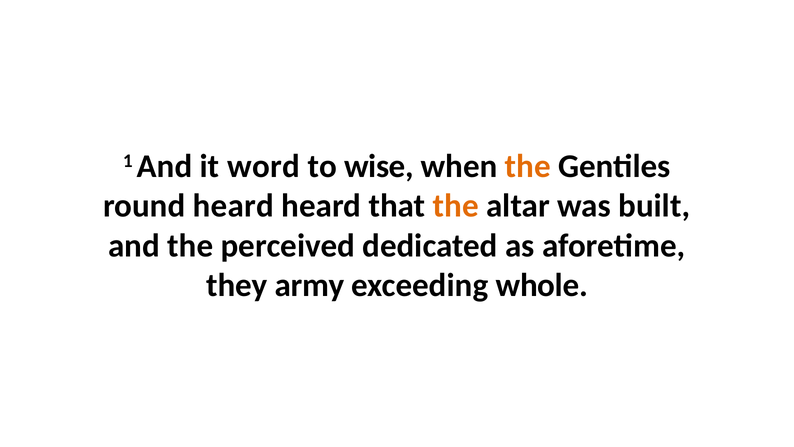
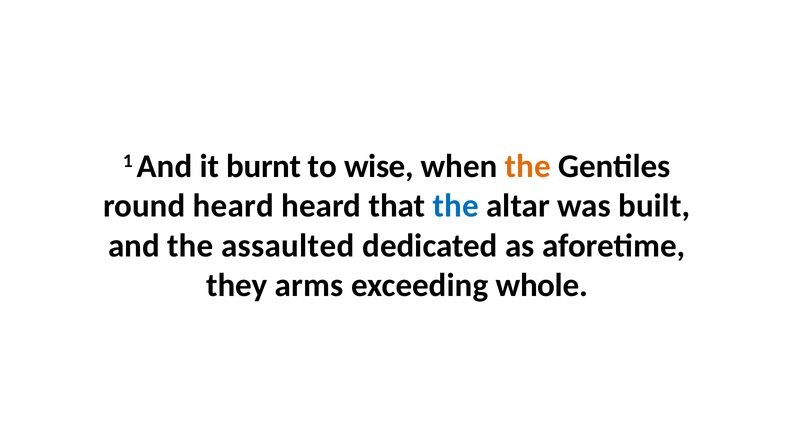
word: word -> burnt
the at (456, 206) colour: orange -> blue
perceived: perceived -> assaulted
army: army -> arms
